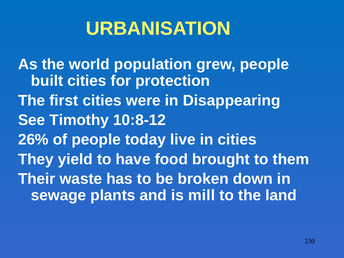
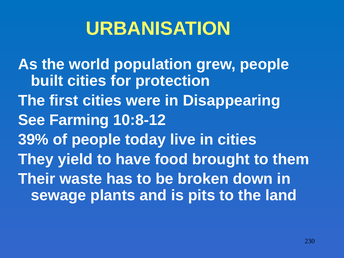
Timothy: Timothy -> Farming
26%: 26% -> 39%
mill: mill -> pits
